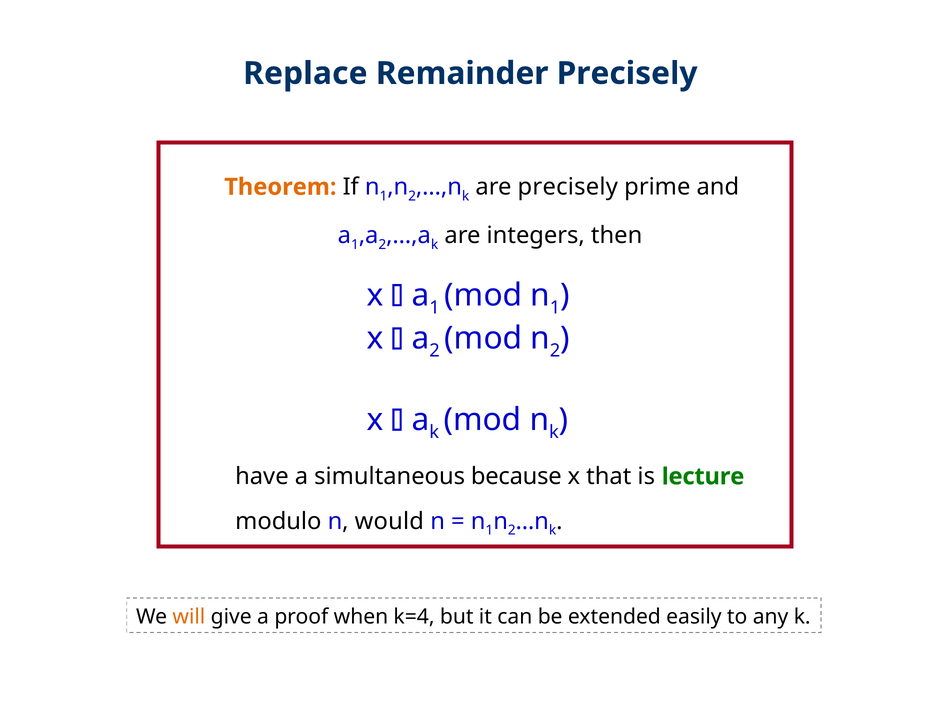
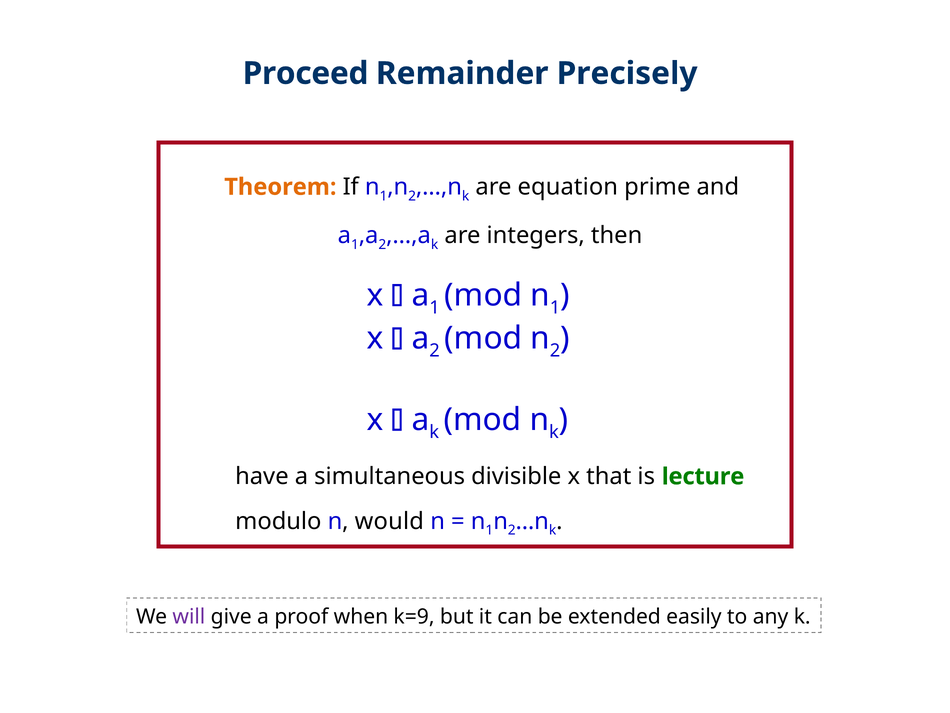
Replace: Replace -> Proceed
are precisely: precisely -> equation
because: because -> divisible
will colour: orange -> purple
k=4: k=4 -> k=9
